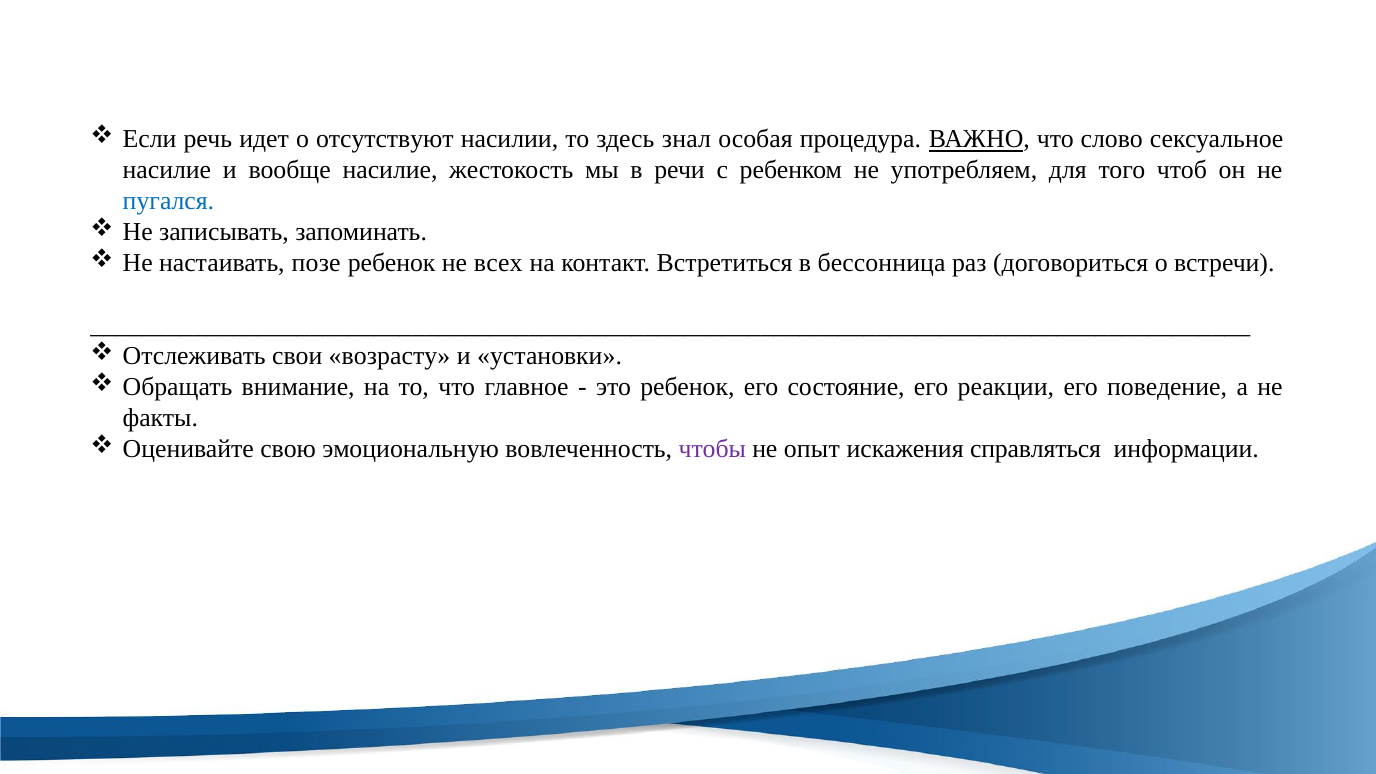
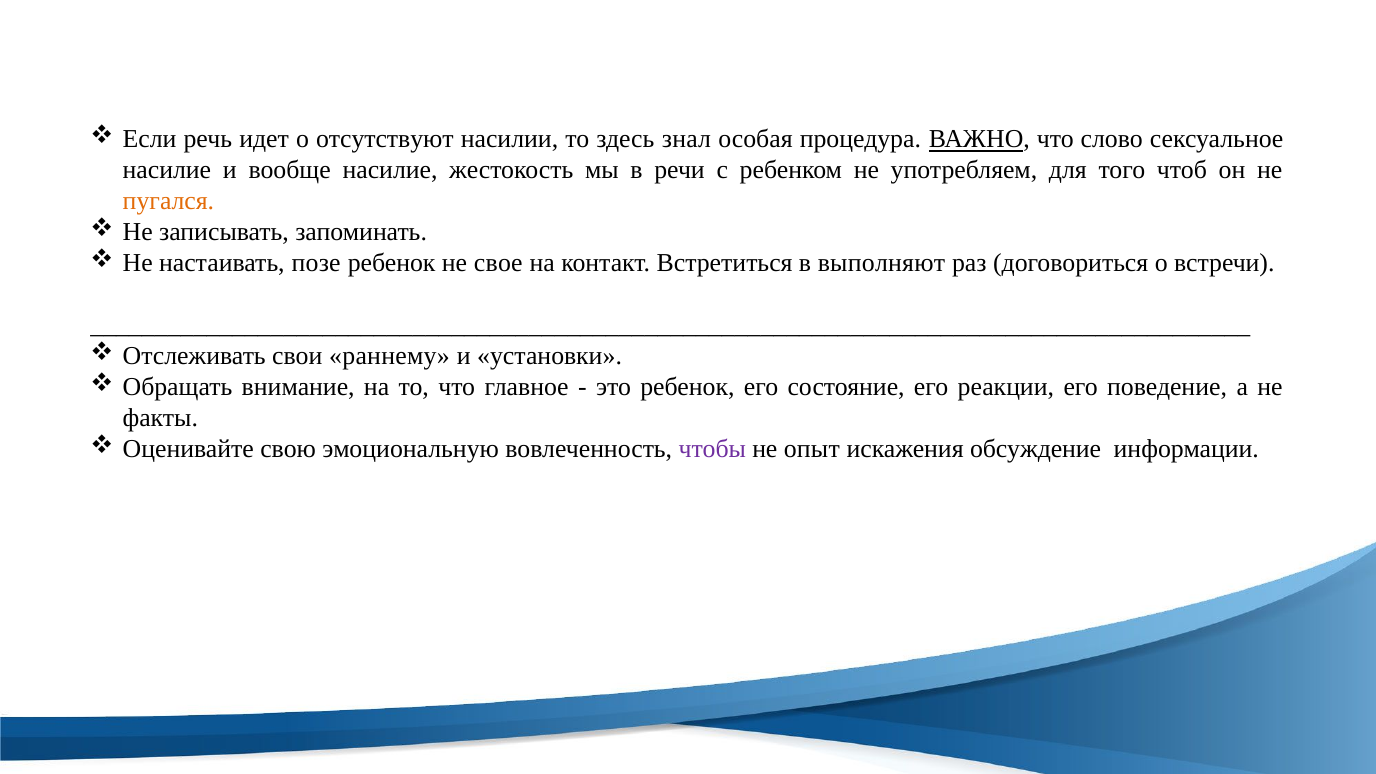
пугался colour: blue -> orange
всех: всех -> свое
бессонница: бессонница -> выполняют
возрасту: возрасту -> раннему
справляться: справляться -> обсуждение
